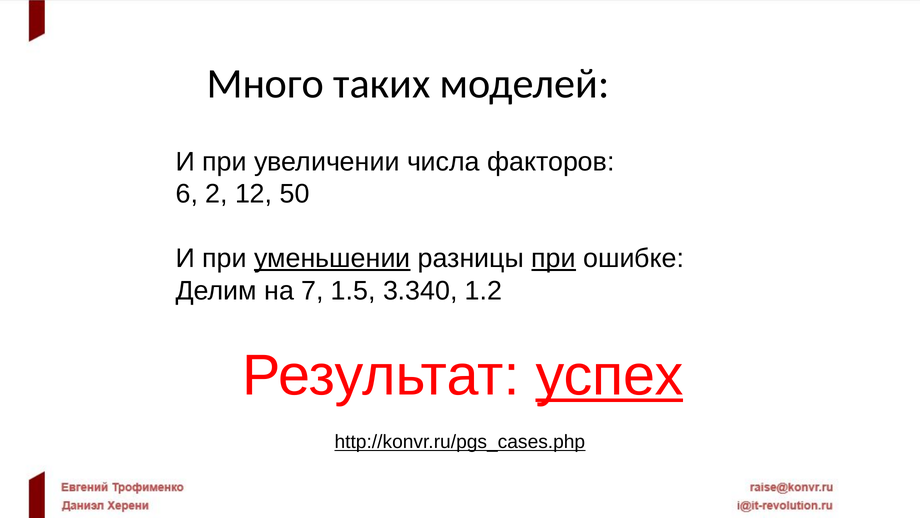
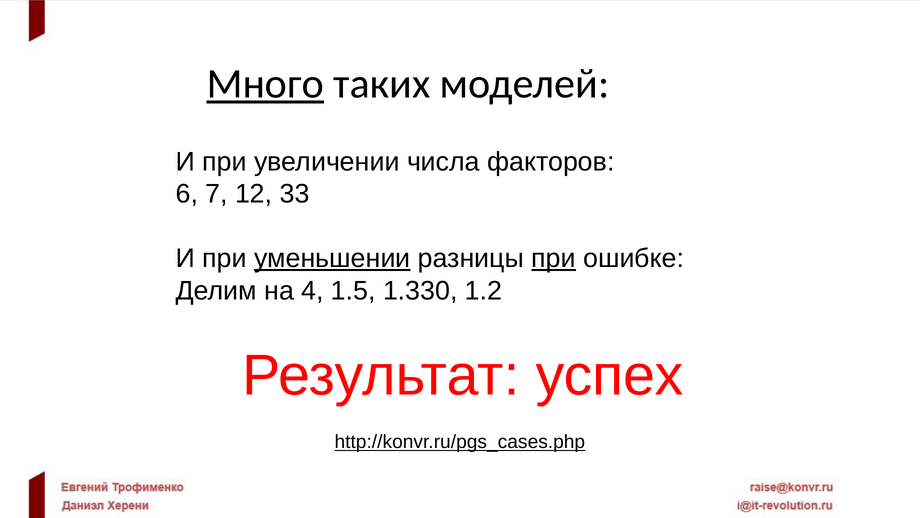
Много underline: none -> present
2: 2 -> 7
50: 50 -> 33
7: 7 -> 4
3.340: 3.340 -> 1.330
успех underline: present -> none
